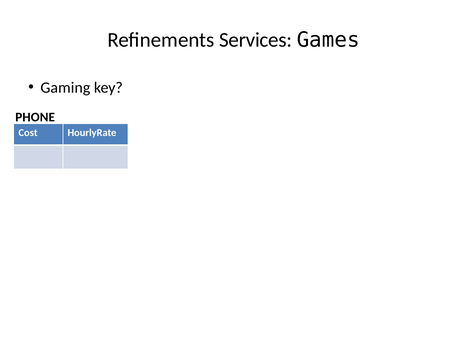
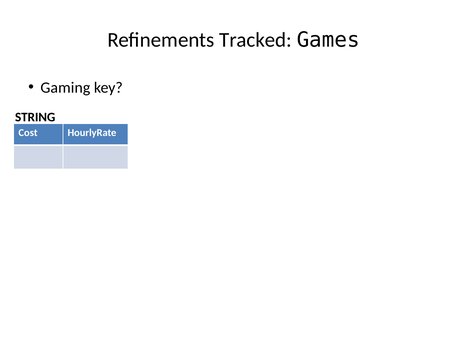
Services: Services -> Tracked
PHONE: PHONE -> STRING
